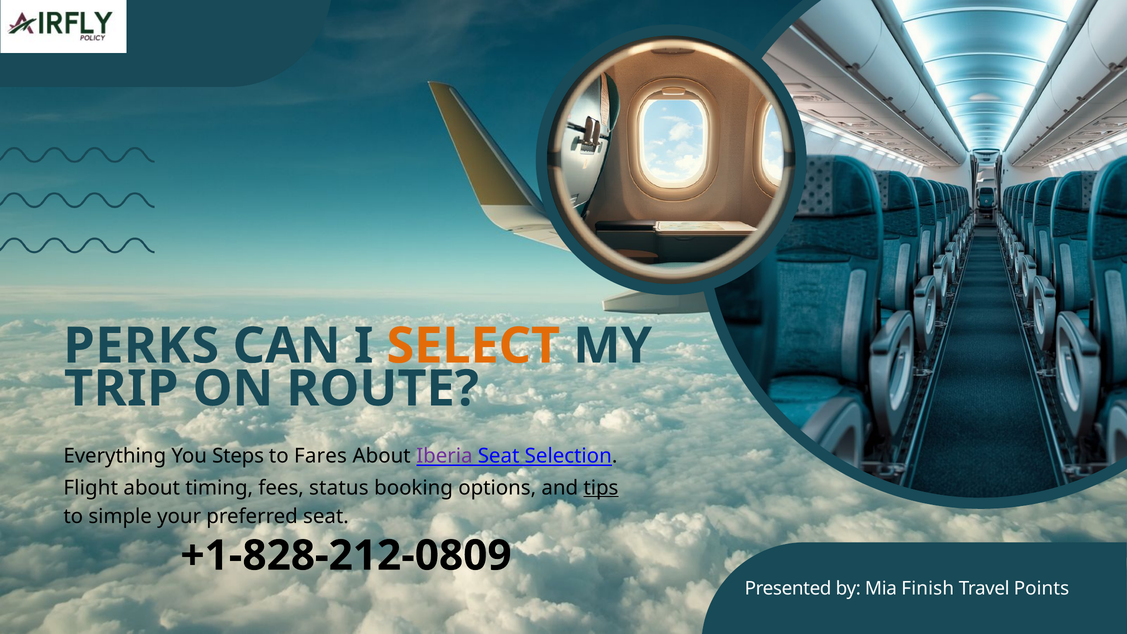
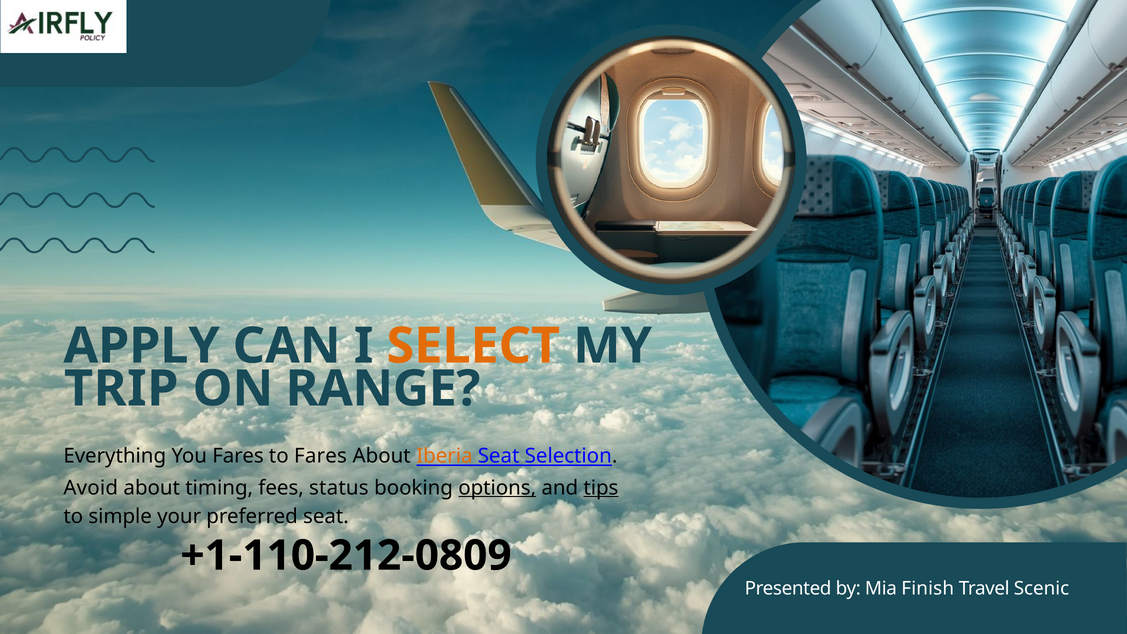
PERKS: PERKS -> APPLY
ROUTE: ROUTE -> RANGE
You Steps: Steps -> Fares
Iberia colour: purple -> orange
Flight: Flight -> Avoid
options underline: none -> present
+1-828-212-0809: +1-828-212-0809 -> +1-110-212-0809
Points: Points -> Scenic
